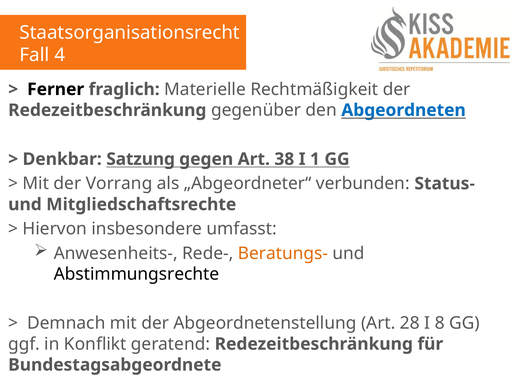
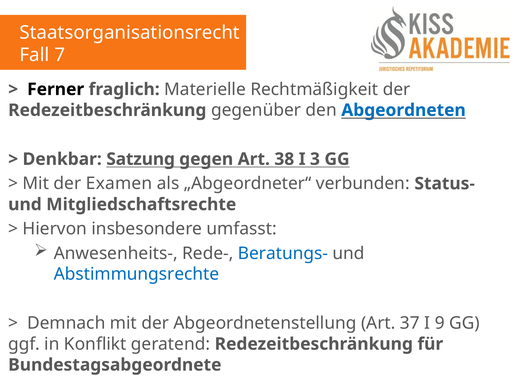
4: 4 -> 7
1: 1 -> 3
Vorrang: Vorrang -> Examen
Beratungs- colour: orange -> blue
Abstimmungsrechte colour: black -> blue
28: 28 -> 37
8: 8 -> 9
